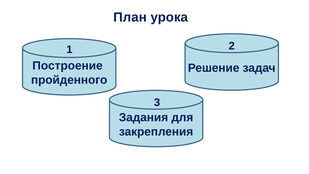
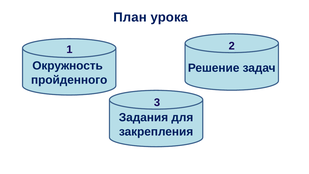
Построение: Построение -> Окружность
